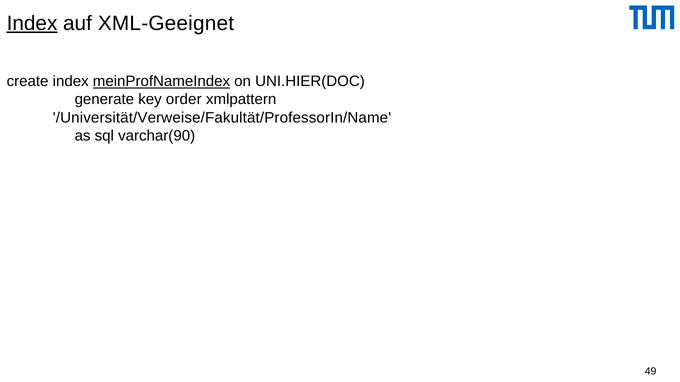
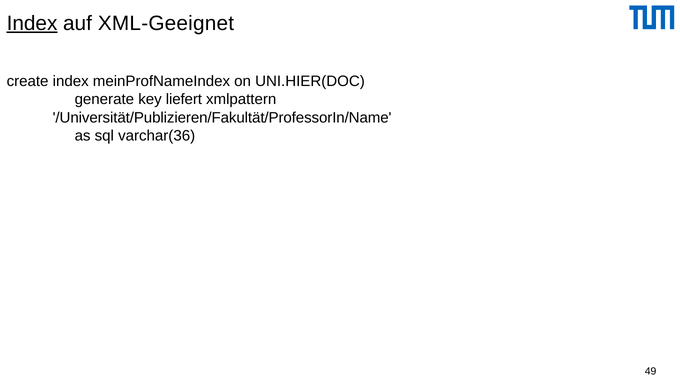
meinProfNameIndex underline: present -> none
order: order -> liefert
/Universität/Verweise/Fakultät/ProfessorIn/Name: /Universität/Verweise/Fakultät/ProfessorIn/Name -> /Universität/Publizieren/Fakultät/ProfessorIn/Name
varchar(90: varchar(90 -> varchar(36
